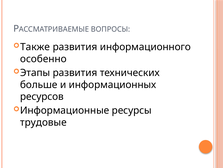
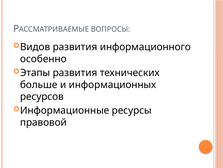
Также: Также -> Видов
трудовые: трудовые -> правовой
